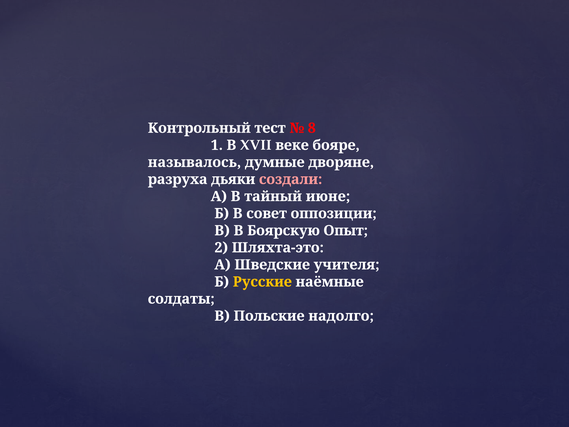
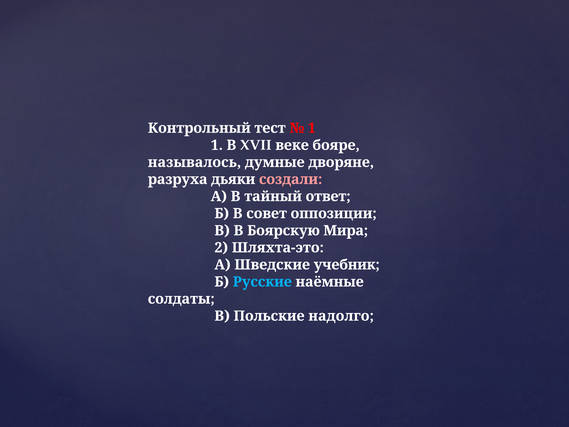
8 at (312, 128): 8 -> 1
июне: июне -> ответ
Опыт: Опыт -> Мира
учителя: учителя -> учебник
Русские colour: yellow -> light blue
